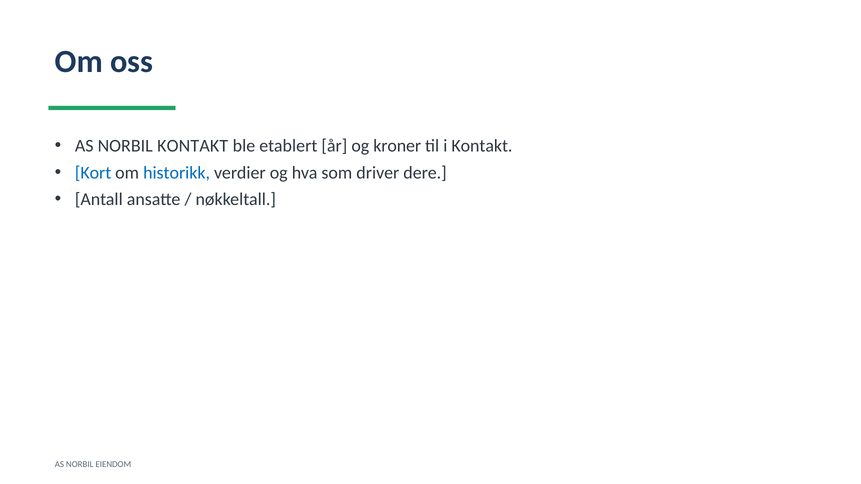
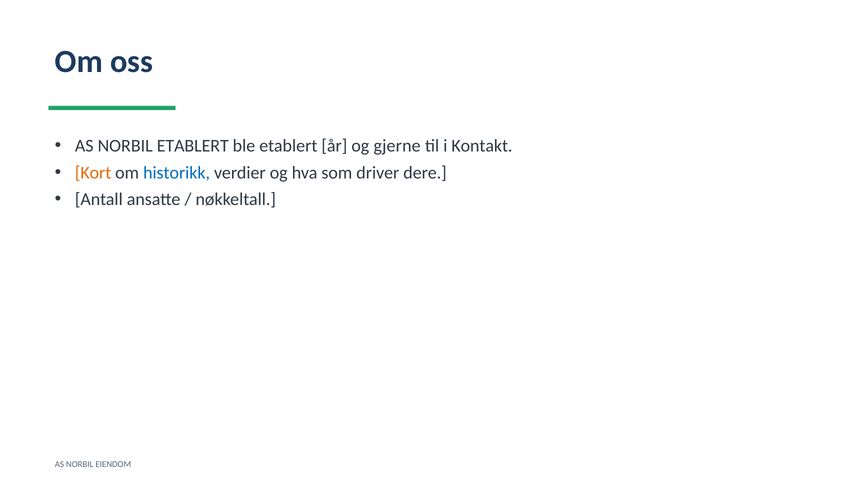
NORBIL KONTAKT: KONTAKT -> ETABLERT
kroner: kroner -> gjerne
Kort colour: blue -> orange
